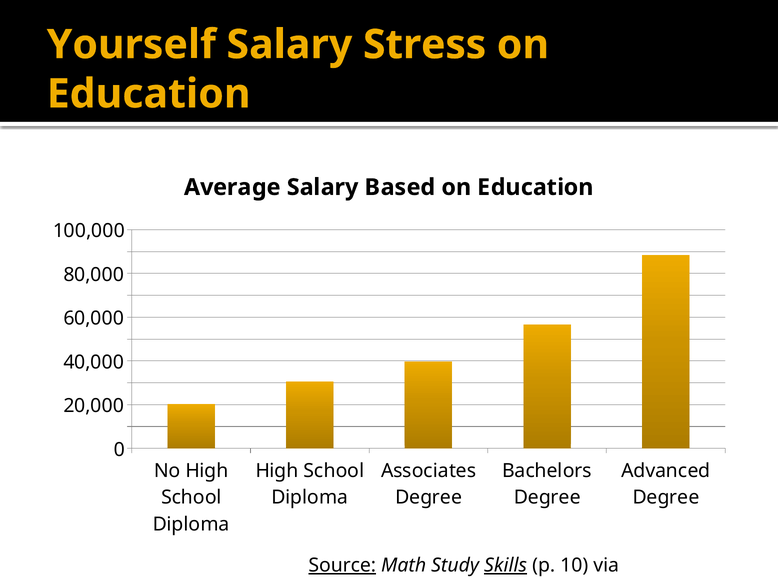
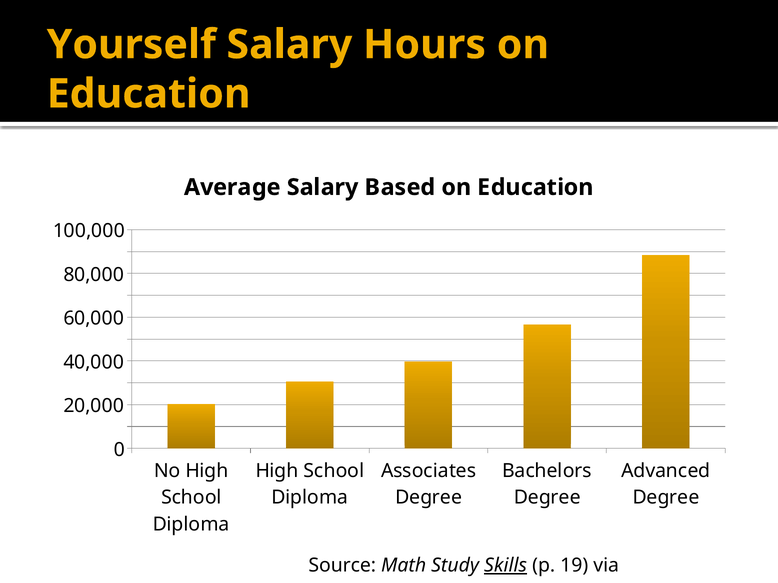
Stress: Stress -> Hours
Source underline: present -> none
10: 10 -> 19
